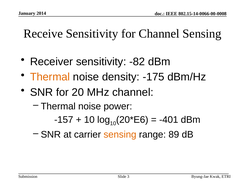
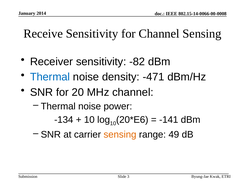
Thermal at (50, 77) colour: orange -> blue
-175: -175 -> -471
-157: -157 -> -134
-401: -401 -> -141
89: 89 -> 49
